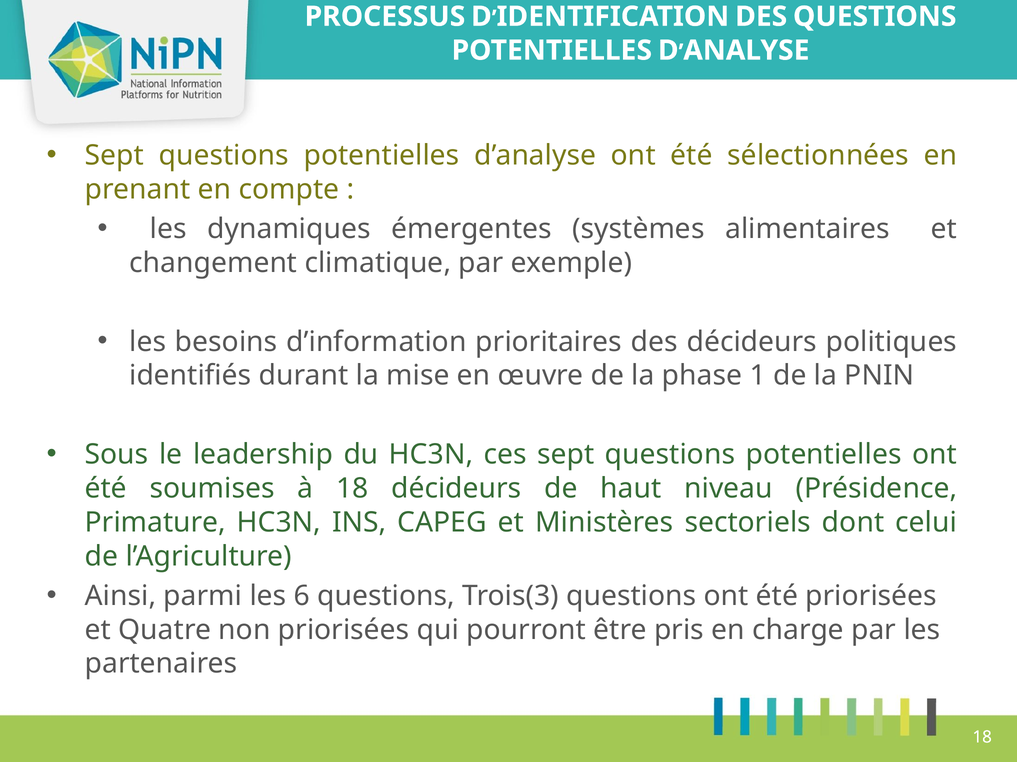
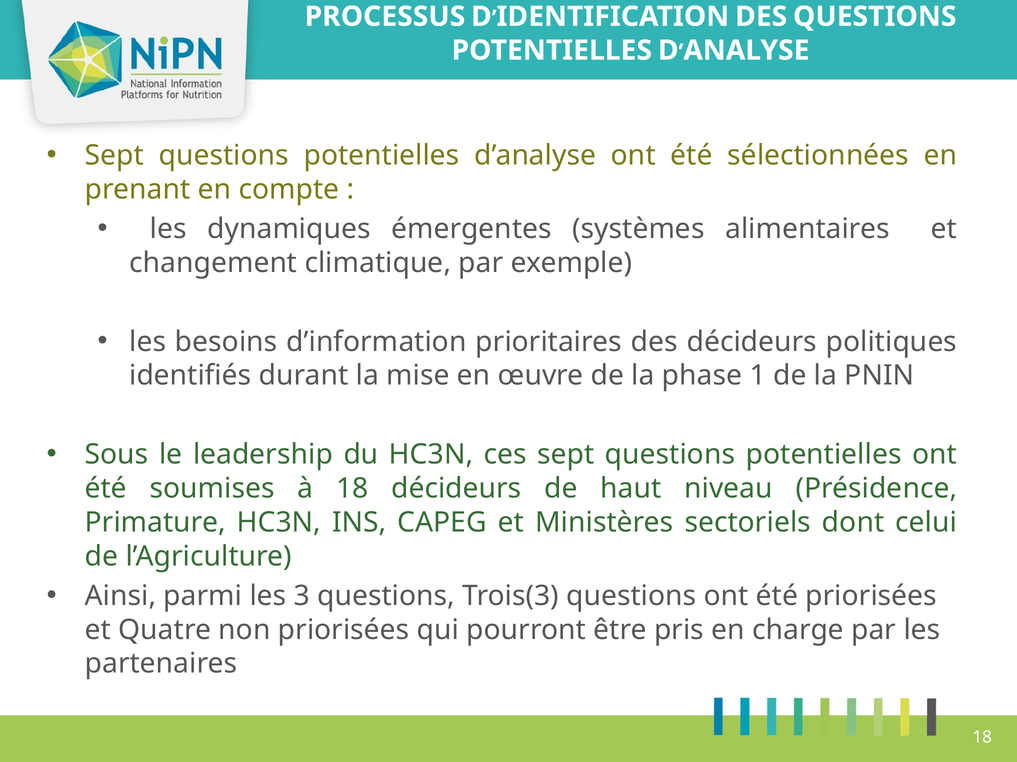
6: 6 -> 3
